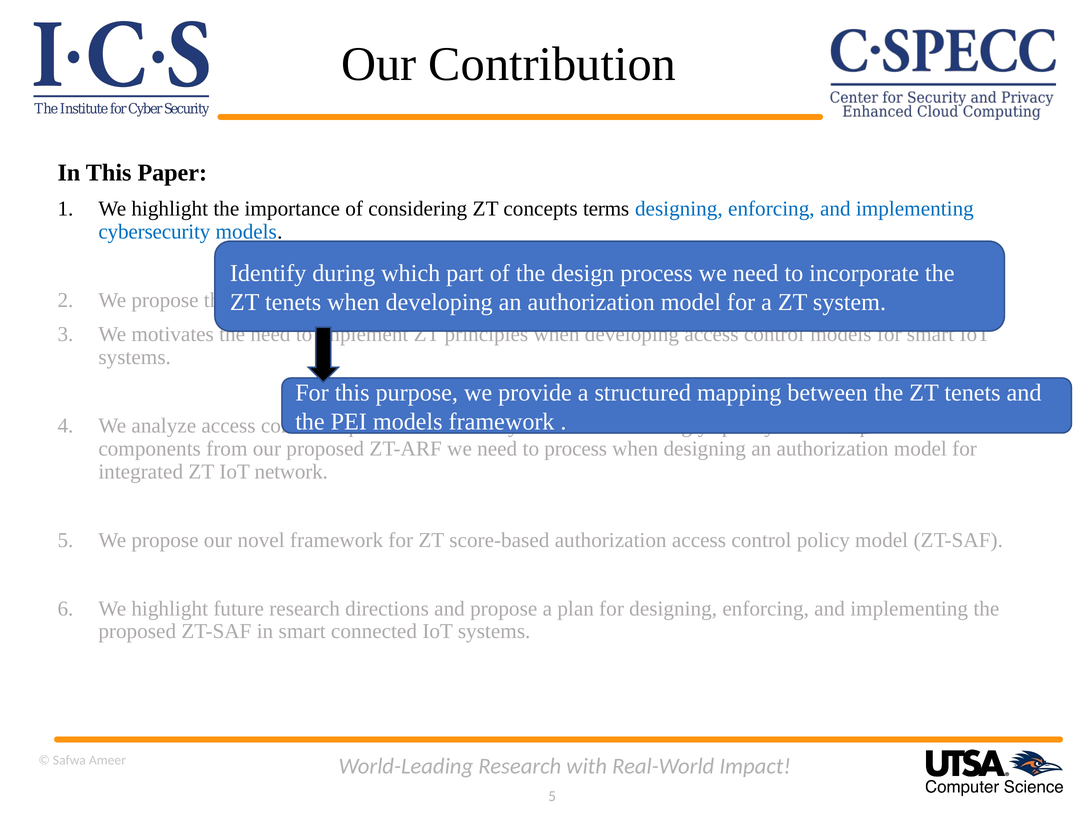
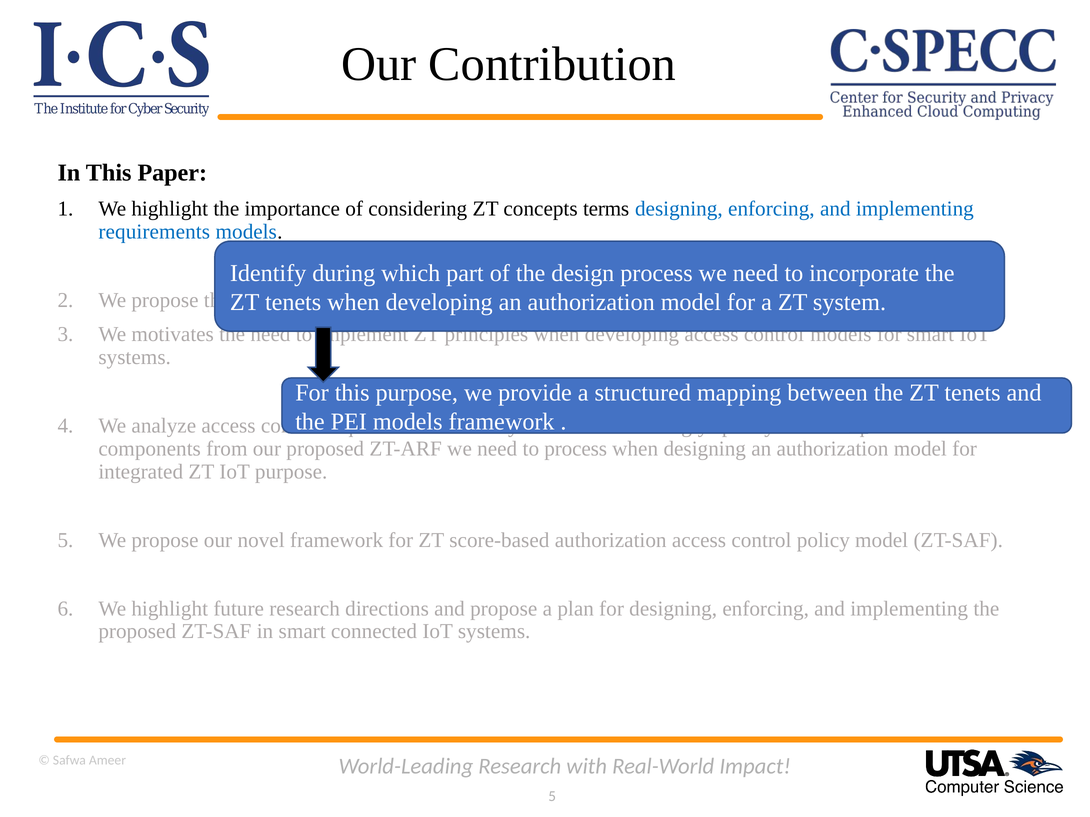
cybersecurity at (154, 232): cybersecurity -> requirements
IoT network: network -> purpose
